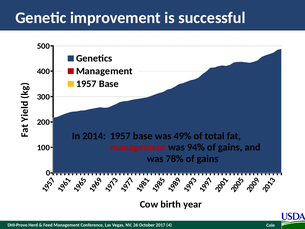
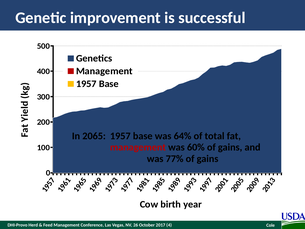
2014: 2014 -> 2065
49%: 49% -> 64%
94%: 94% -> 60%
78%: 78% -> 77%
